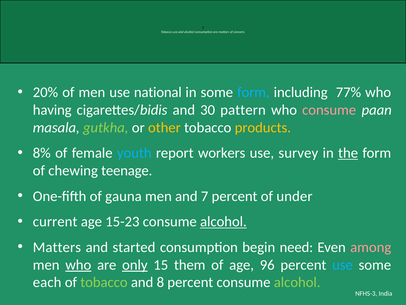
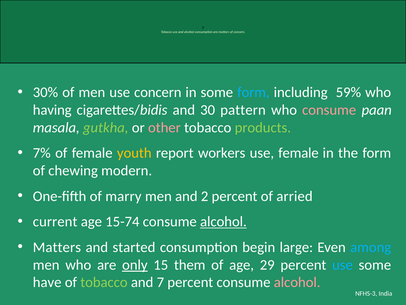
20%: 20% -> 30%
use national: national -> concern
77%: 77% -> 59%
other colour: yellow -> pink
products colour: yellow -> light green
8%: 8% -> 7%
youth colour: light blue -> yellow
use survey: survey -> female
the underline: present -> none
teenage: teenage -> modern
gauna: gauna -> marry
7: 7 -> 2
under: under -> arried
15-23: 15-23 -> 15-74
need: need -> large
among colour: pink -> light blue
who at (78, 264) underline: present -> none
96: 96 -> 29
each: each -> have
8: 8 -> 7
alcohol at (297, 282) colour: light green -> pink
